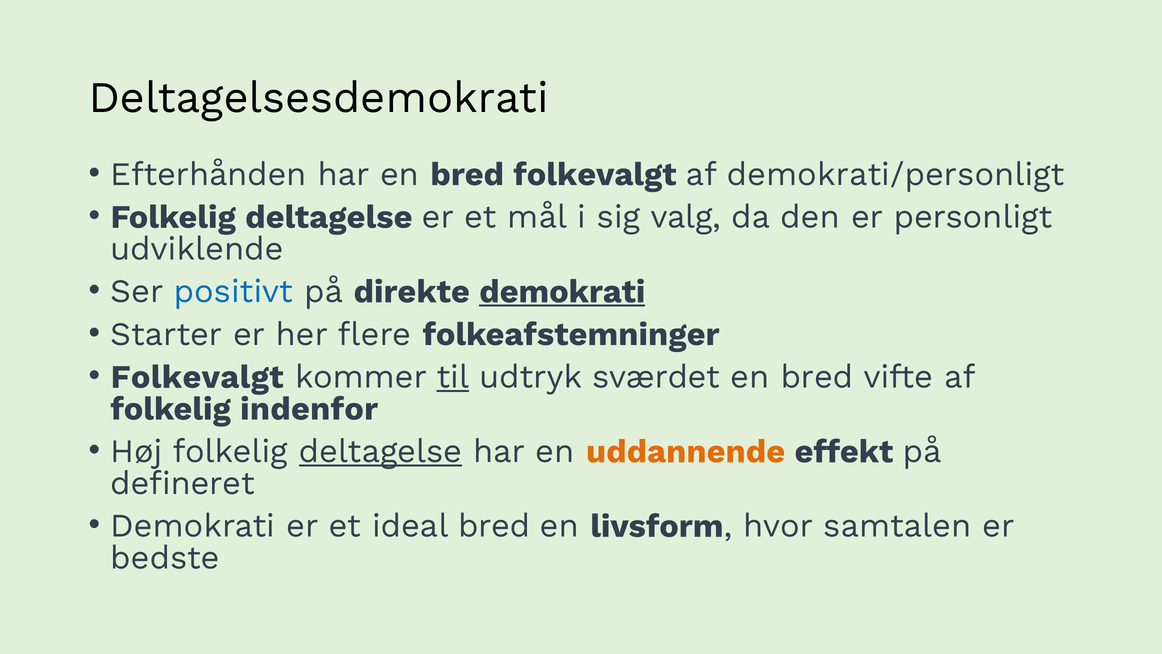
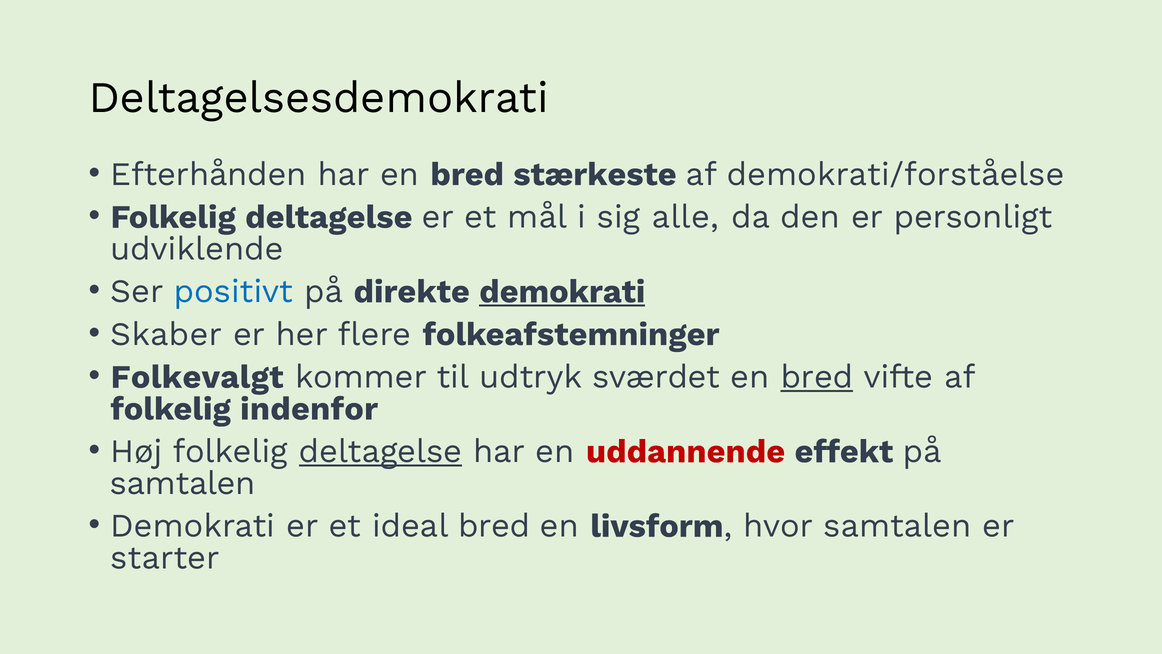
bred folkevalgt: folkevalgt -> stærkeste
demokrati/personligt: demokrati/personligt -> demokrati/forståelse
valg: valg -> alle
Starter: Starter -> Skaber
til underline: present -> none
bred at (817, 377) underline: none -> present
uddannende colour: orange -> red
defineret at (183, 483): defineret -> samtalen
bedste: bedste -> starter
